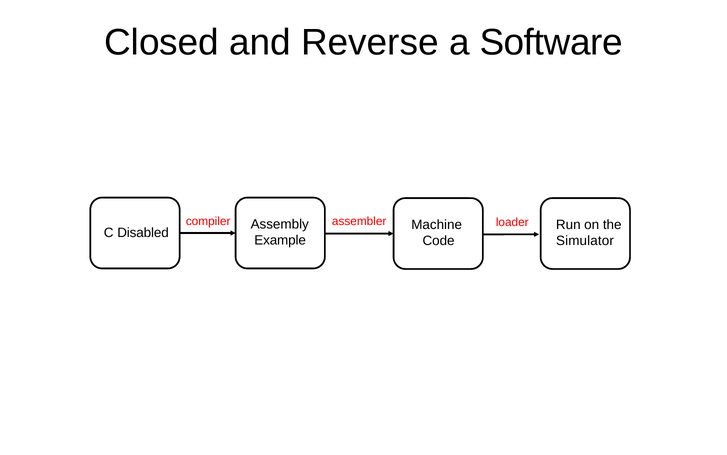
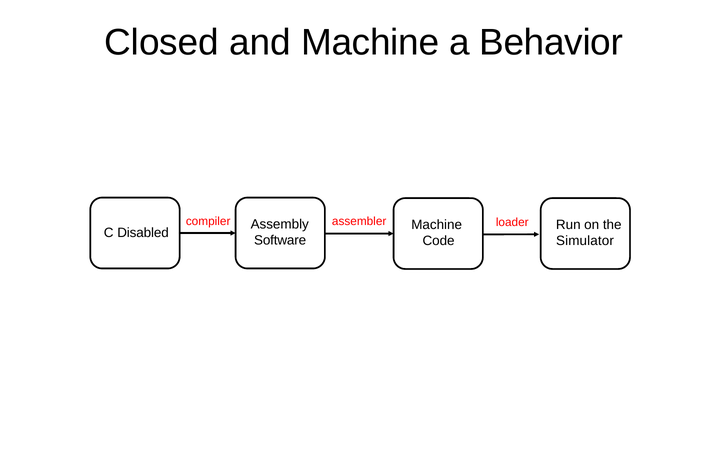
and Reverse: Reverse -> Machine
Software: Software -> Behavior
Example: Example -> Software
